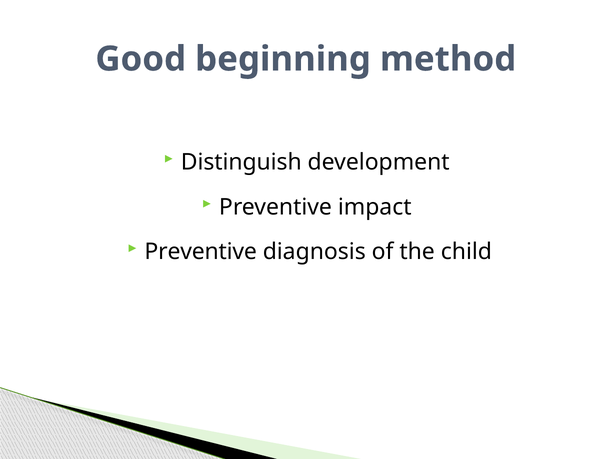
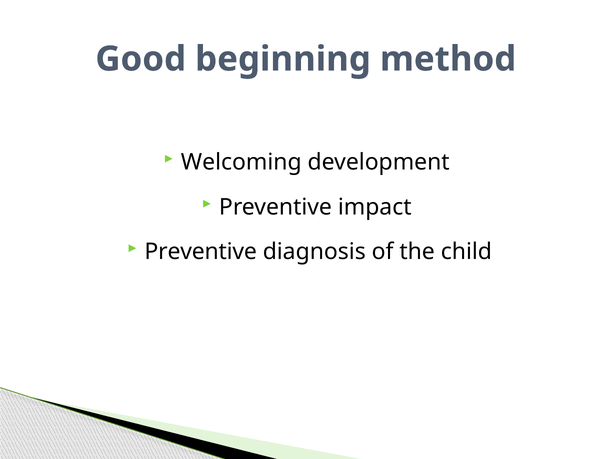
Distinguish: Distinguish -> Welcoming
